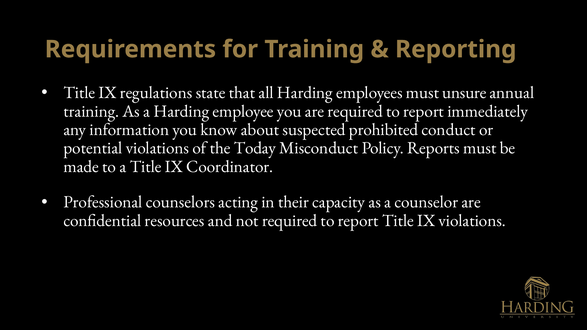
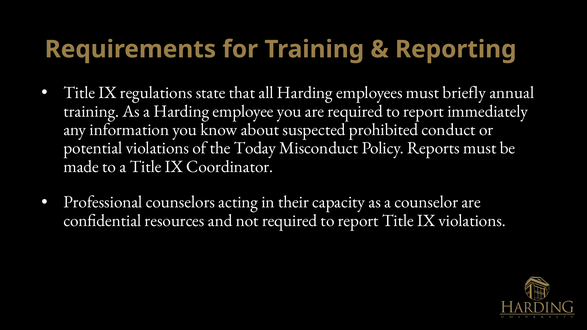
unsure: unsure -> briefly
